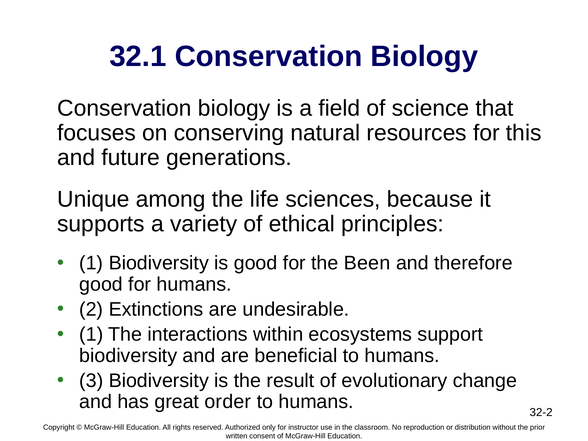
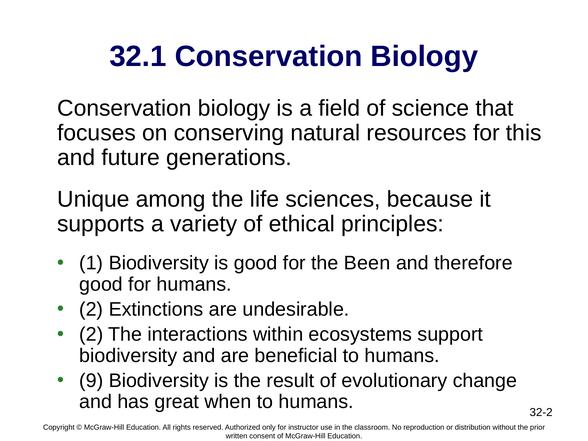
1 at (91, 334): 1 -> 2
3: 3 -> 9
order: order -> when
